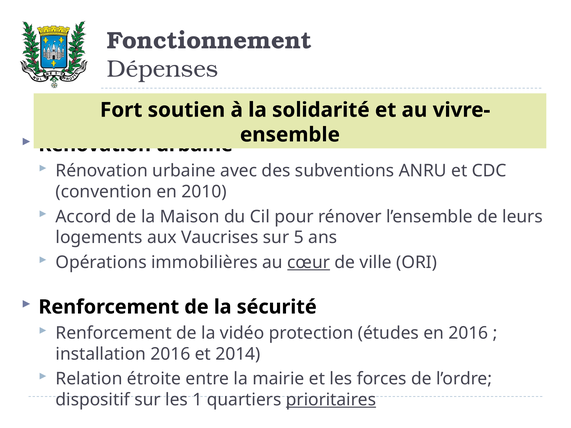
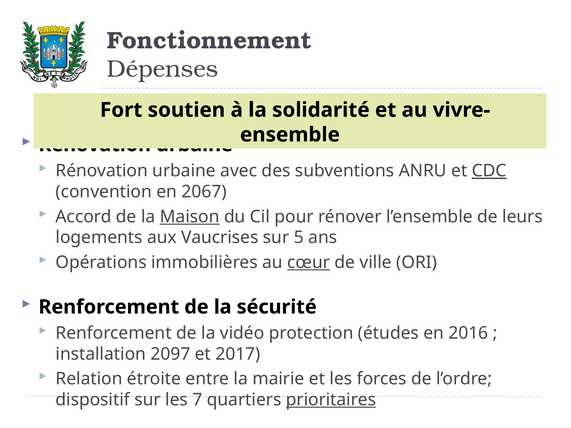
CDC underline: none -> present
2010: 2010 -> 2067
Maison underline: none -> present
installation 2016: 2016 -> 2097
2014: 2014 -> 2017
1: 1 -> 7
